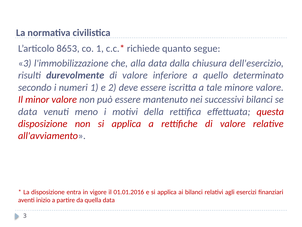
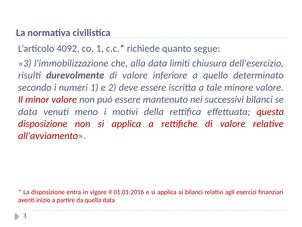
8653: 8653 -> 4092
dalla: dalla -> limiti
